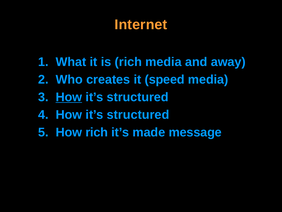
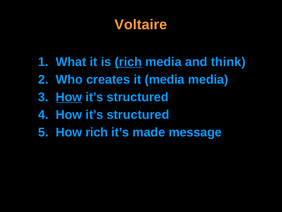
Internet: Internet -> Voltaire
rich at (128, 62) underline: none -> present
away: away -> think
it speed: speed -> media
